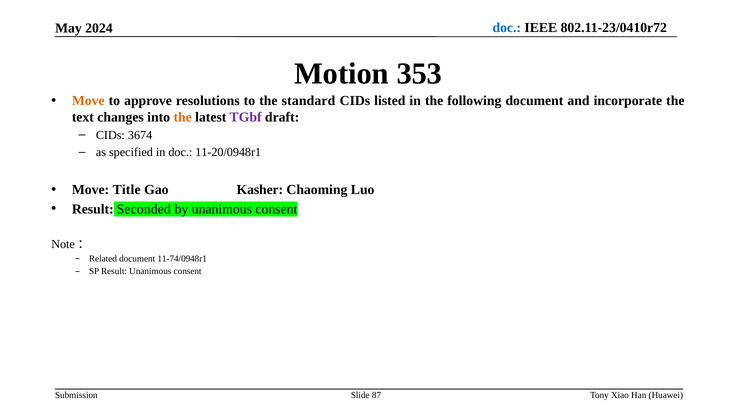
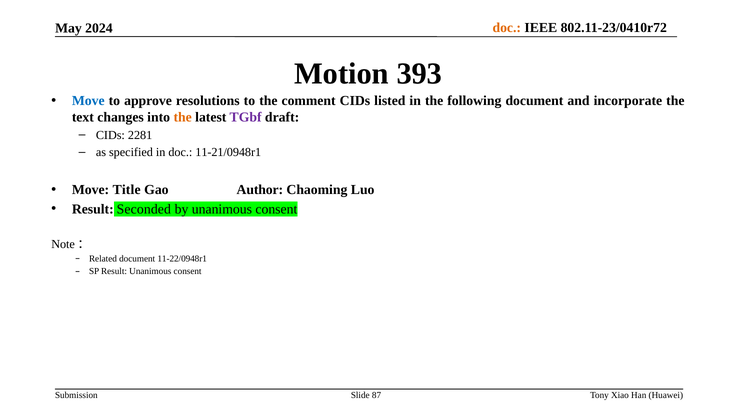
doc at (507, 28) colour: blue -> orange
353: 353 -> 393
Move at (88, 101) colour: orange -> blue
standard: standard -> comment
3674: 3674 -> 2281
11-20/0948r1: 11-20/0948r1 -> 11-21/0948r1
Kasher: Kasher -> Author
11-74/0948r1: 11-74/0948r1 -> 11-22/0948r1
